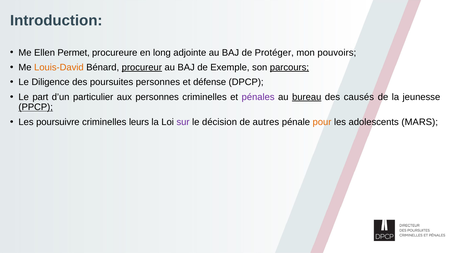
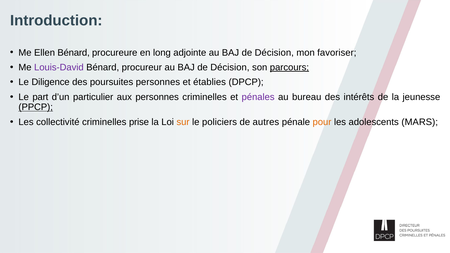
Ellen Permet: Permet -> Bénard
Protéger at (274, 53): Protéger -> Décision
pouvoirs: pouvoirs -> favoriser
Louis-David colour: orange -> purple
procureur underline: present -> none
Exemple at (230, 67): Exemple -> Décision
défense: défense -> établies
bureau underline: present -> none
causés: causés -> intérêts
poursuivre: poursuivre -> collectivité
leurs: leurs -> prise
sur colour: purple -> orange
décision: décision -> policiers
